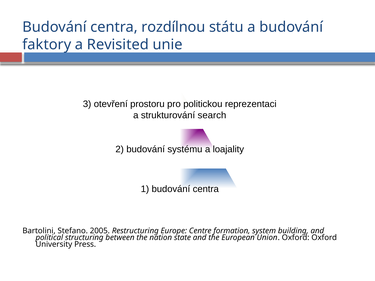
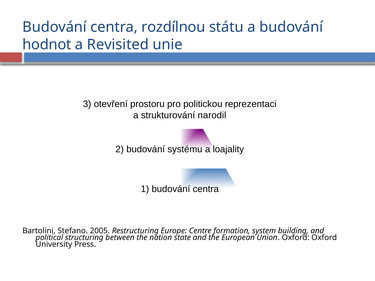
faktory: faktory -> hodnot
search: search -> narodil
